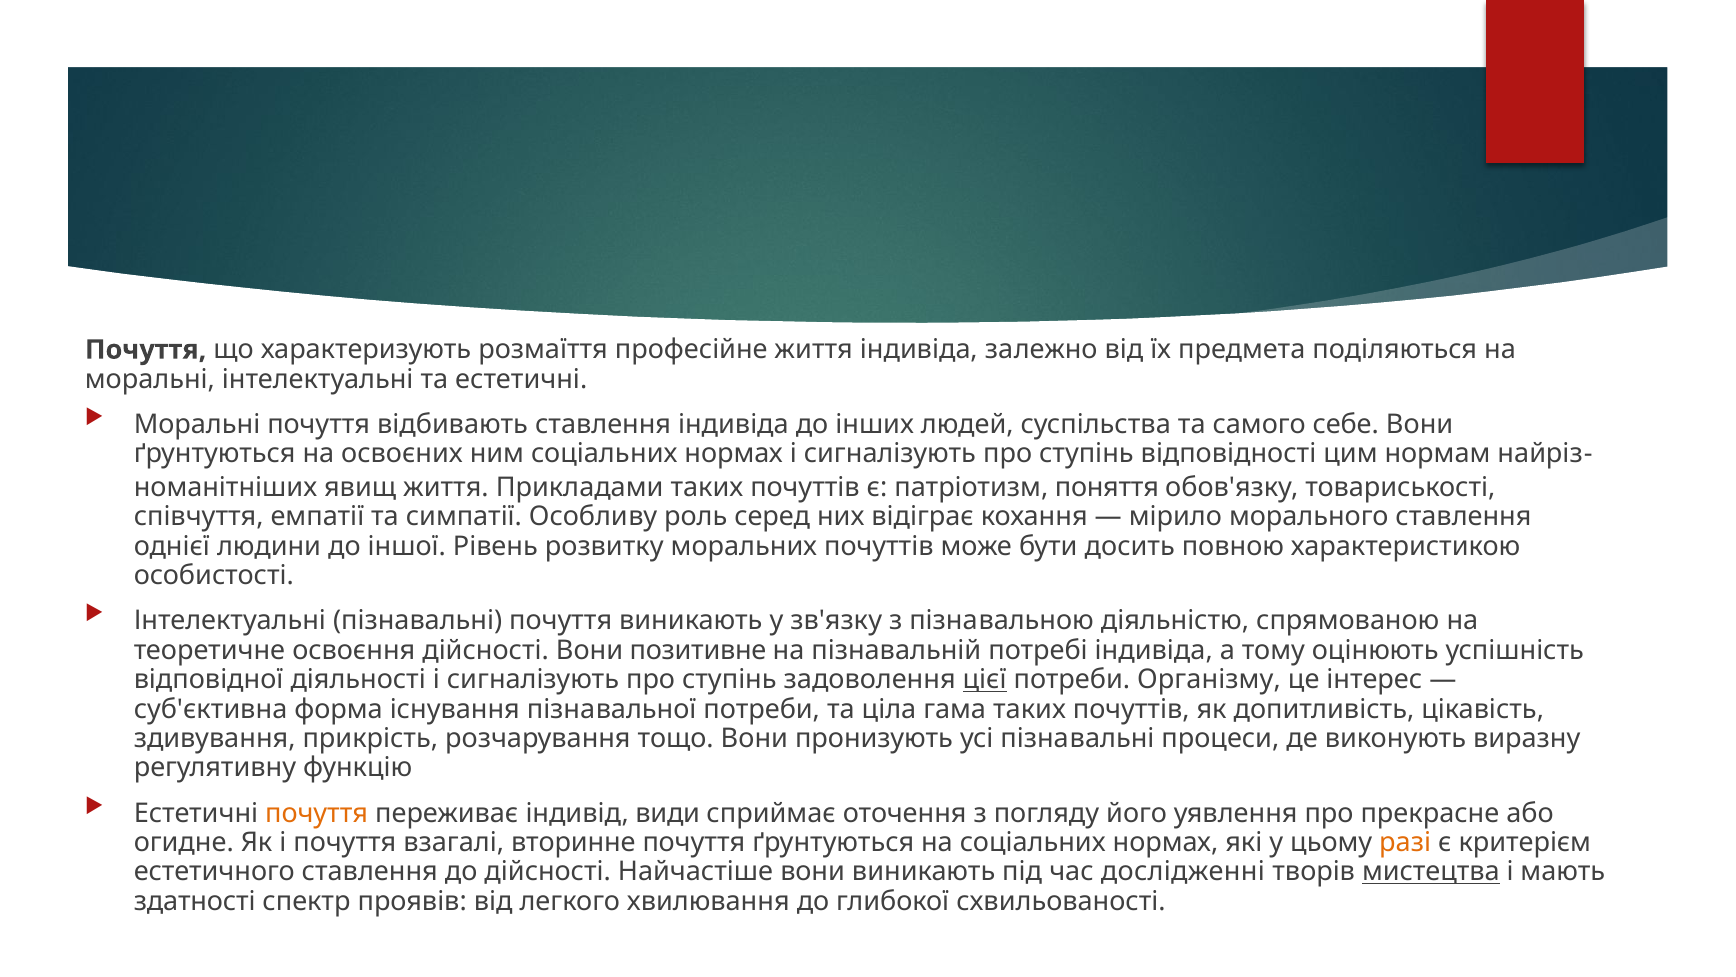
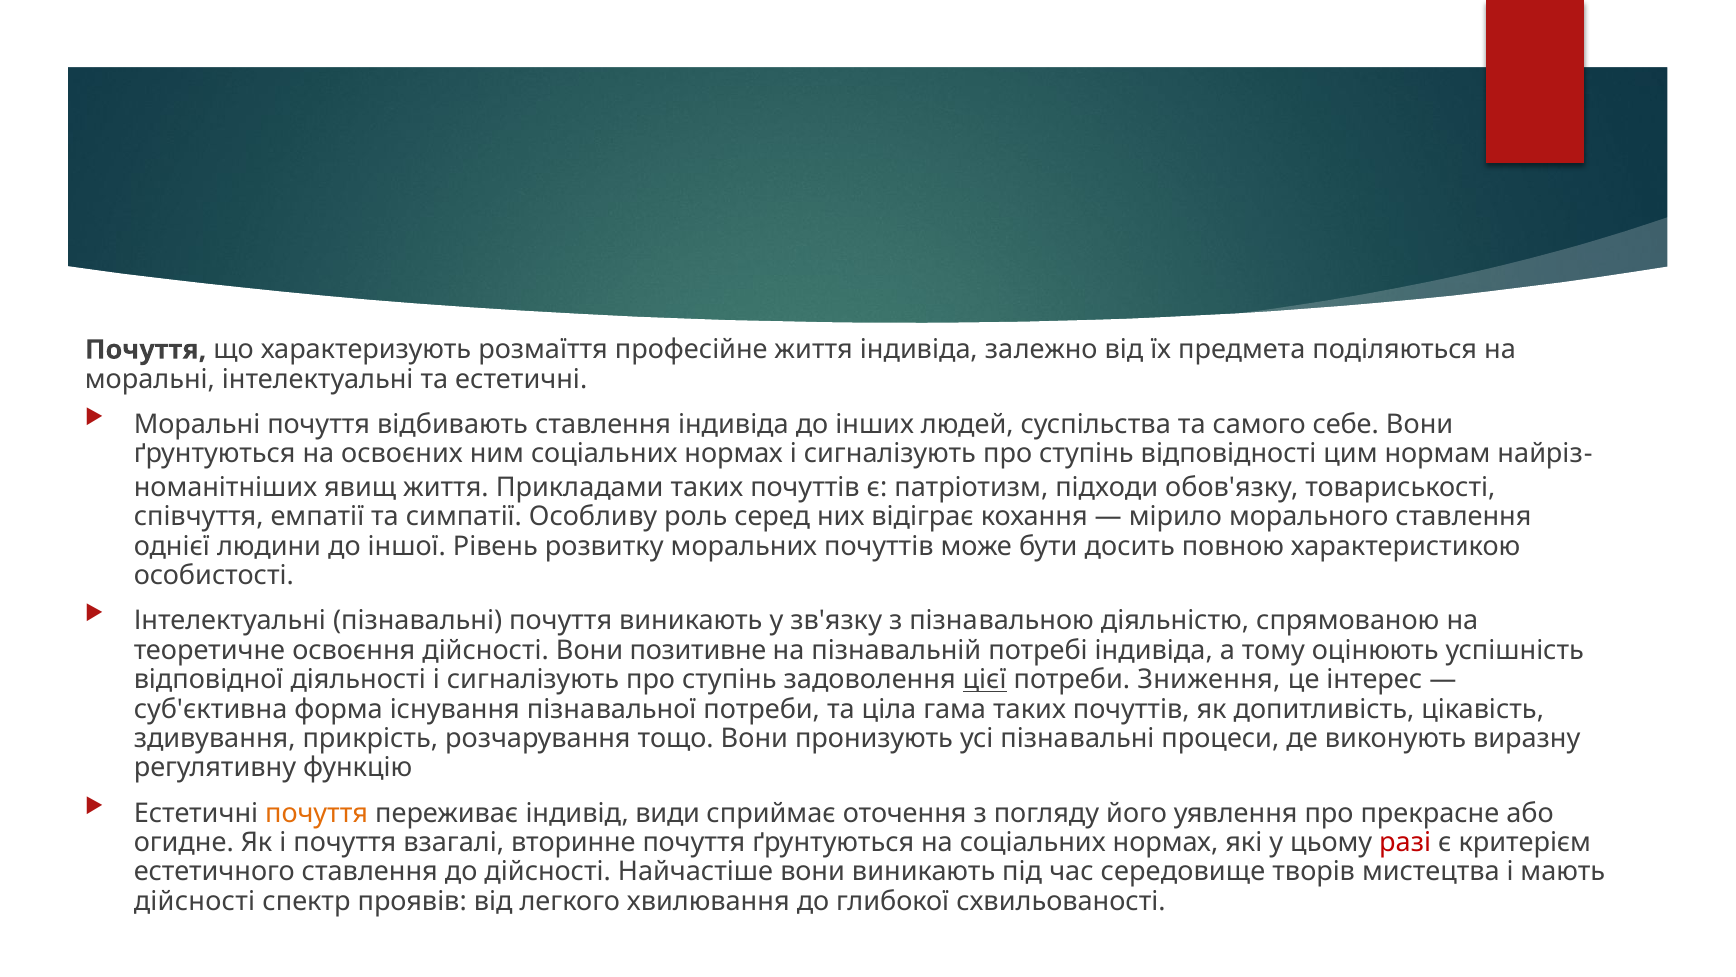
поняття: поняття -> підходи
Організму: Організму -> Зниження
разі colour: orange -> red
дослідженні: дослідженні -> середовище
мистецтва underline: present -> none
здатності at (195, 901): здатності -> дійсності
